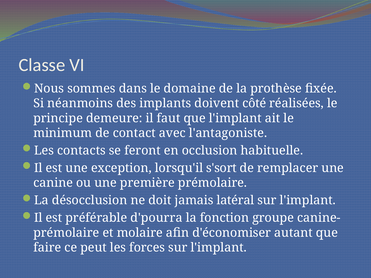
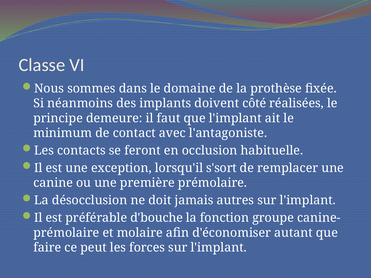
latéral: latéral -> autres
d'pourra: d'pourra -> d'bouche
